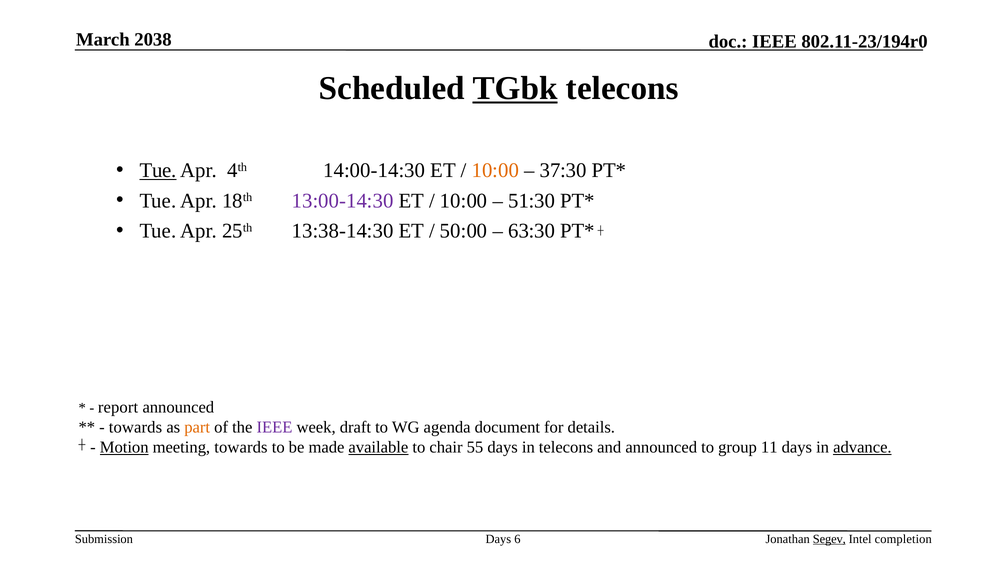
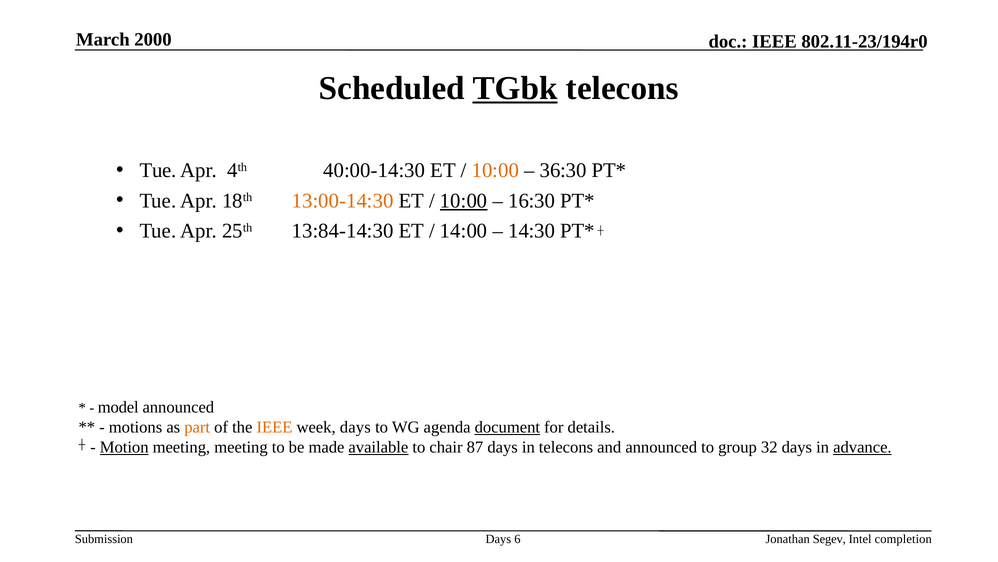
2038: 2038 -> 2000
Tue at (158, 170) underline: present -> none
14:00-14:30: 14:00-14:30 -> 40:00-14:30
37:30: 37:30 -> 36:30
13:00-14:30 colour: purple -> orange
10:00 at (464, 201) underline: none -> present
51:30: 51:30 -> 16:30
13:38-14:30: 13:38-14:30 -> 13:84-14:30
50:00: 50:00 -> 14:00
63:30: 63:30 -> 14:30
report: report -> model
towards at (135, 427): towards -> motions
IEEE at (275, 427) colour: purple -> orange
week draft: draft -> days
document underline: none -> present
meeting towards: towards -> meeting
55: 55 -> 87
11: 11 -> 32
Segev underline: present -> none
